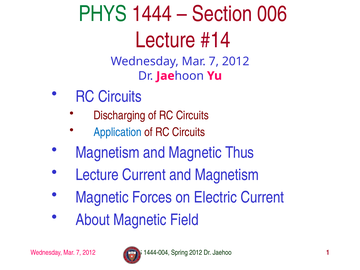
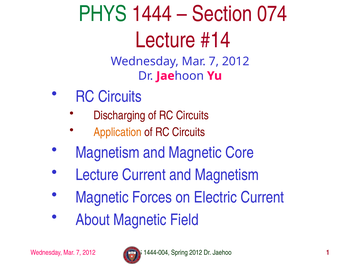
006: 006 -> 074
Application colour: blue -> orange
Thus: Thus -> Core
